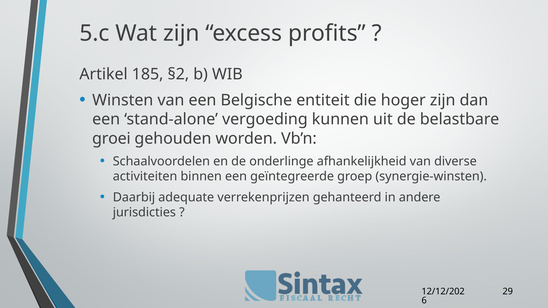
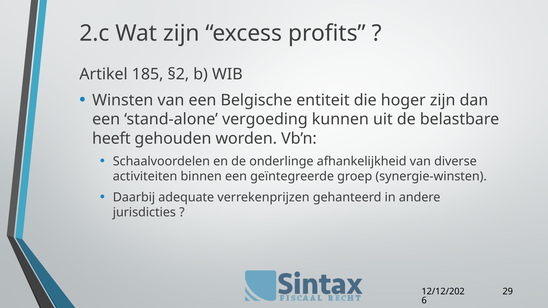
5.c: 5.c -> 2.c
groei: groei -> heeft
